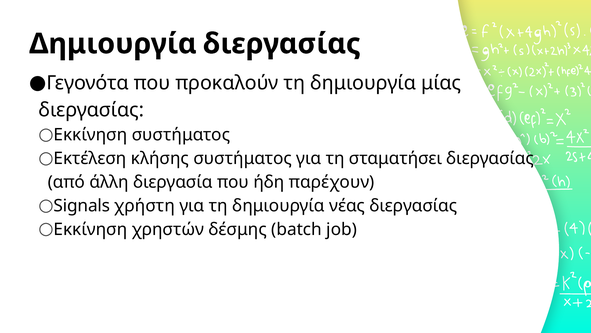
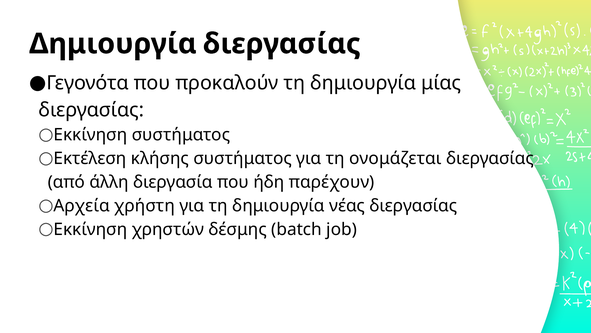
σταματήσει: σταματήσει -> ονομάζεται
Signals: Signals -> Αρχεία
